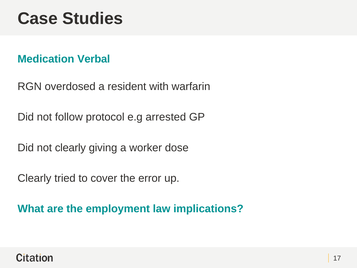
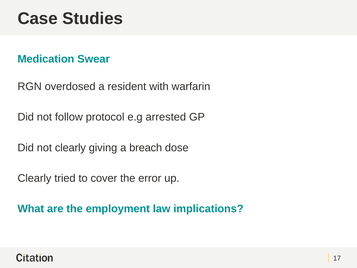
Verbal: Verbal -> Swear
worker: worker -> breach
